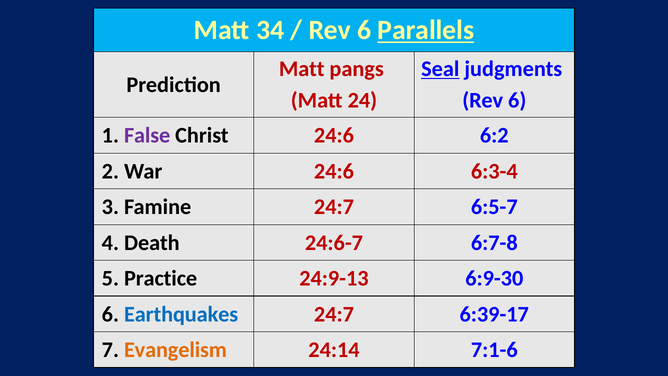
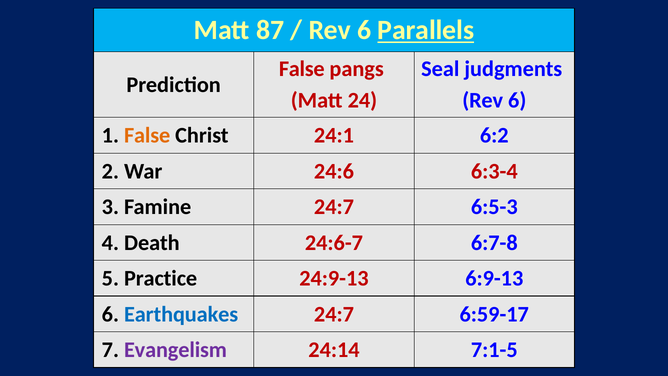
34: 34 -> 87
Matt at (302, 69): Matt -> False
Seal underline: present -> none
False at (147, 135) colour: purple -> orange
Christ 24:6: 24:6 -> 24:1
6:5-7: 6:5-7 -> 6:5-3
6:9-30: 6:9-30 -> 6:9-13
6:39-17: 6:39-17 -> 6:59-17
Evangelism colour: orange -> purple
7:1-6: 7:1-6 -> 7:1-5
